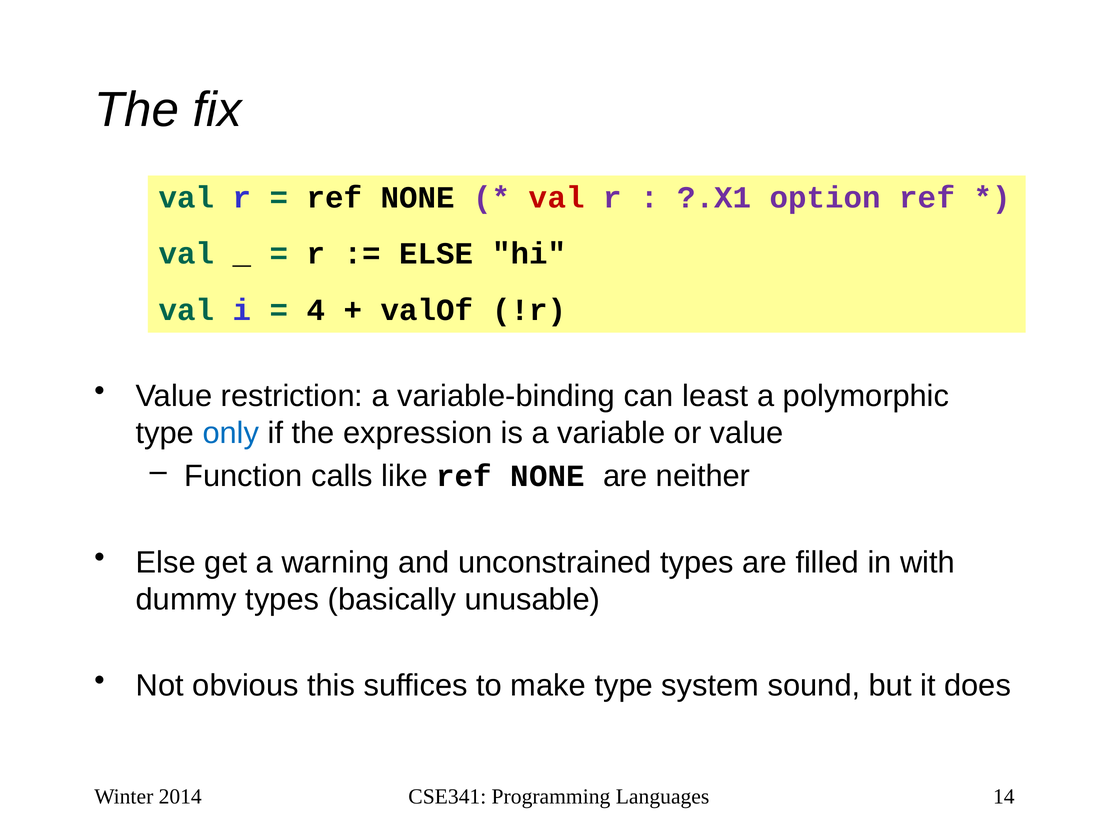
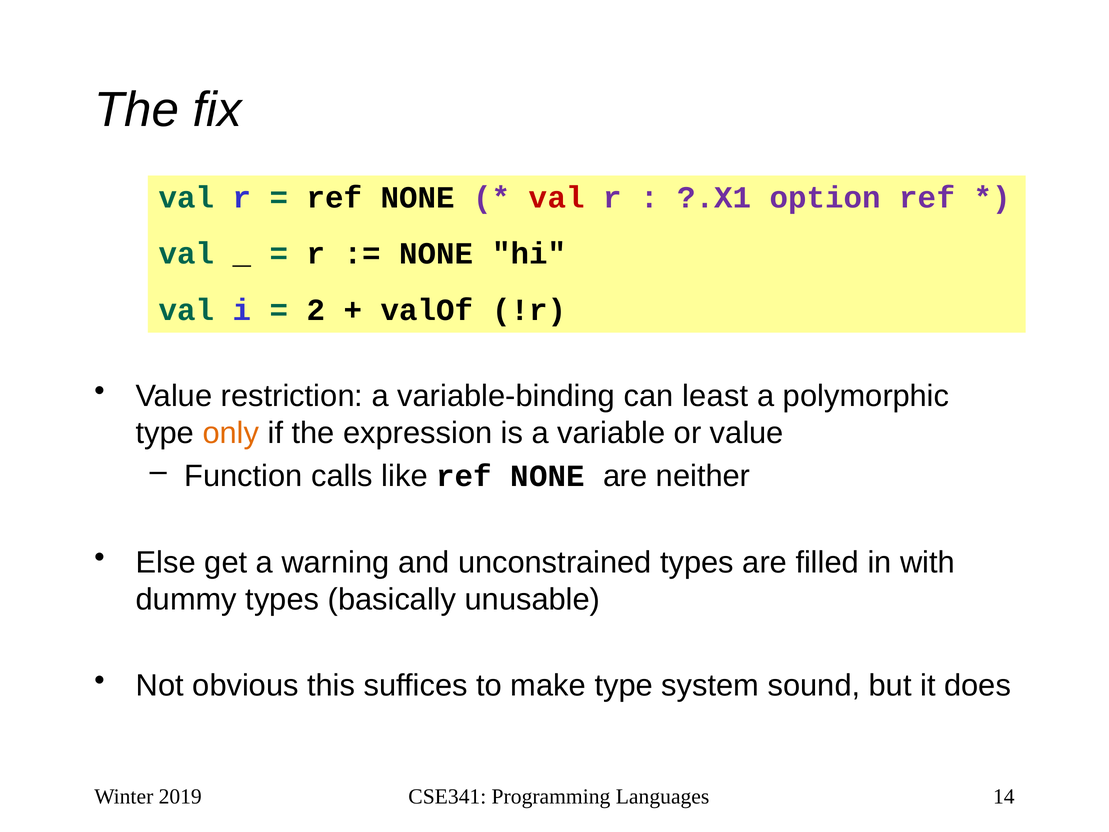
ELSE at (436, 254): ELSE -> NONE
4: 4 -> 2
only colour: blue -> orange
2014: 2014 -> 2019
